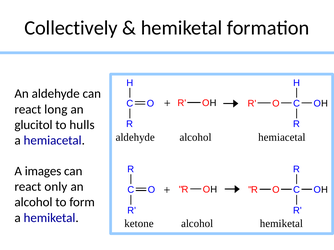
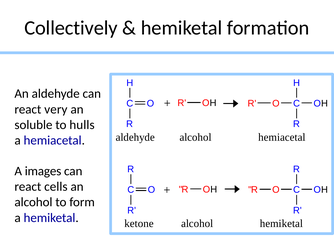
long: long -> very
glucitol: glucitol -> soluble
only: only -> cells
